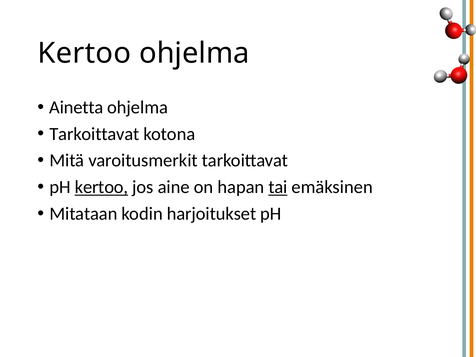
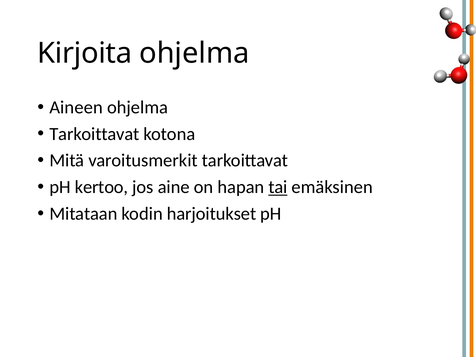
Kertoo at (84, 53): Kertoo -> Kirjoita
Ainetta: Ainetta -> Aineen
kertoo at (101, 187) underline: present -> none
